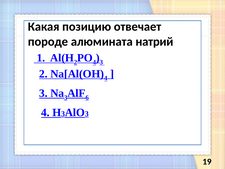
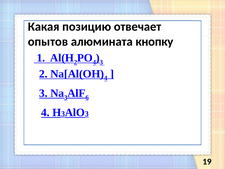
породе: породе -> опытов
натрий: натрий -> кнопку
